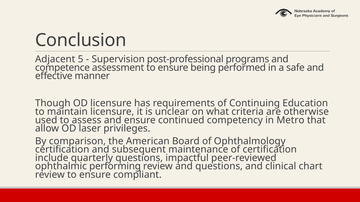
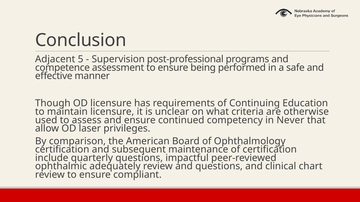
Metro: Metro -> Never
performing: performing -> adequately
